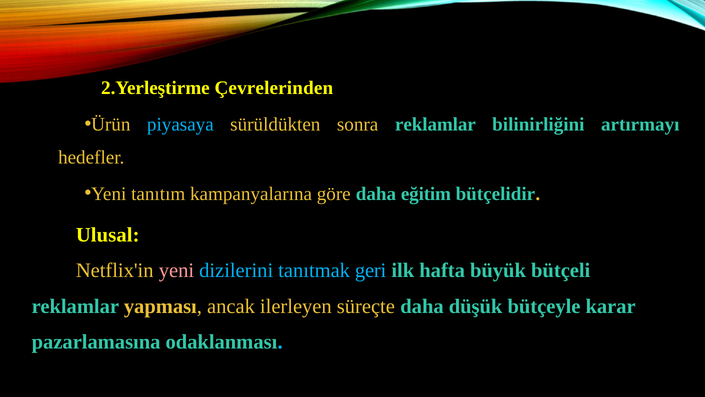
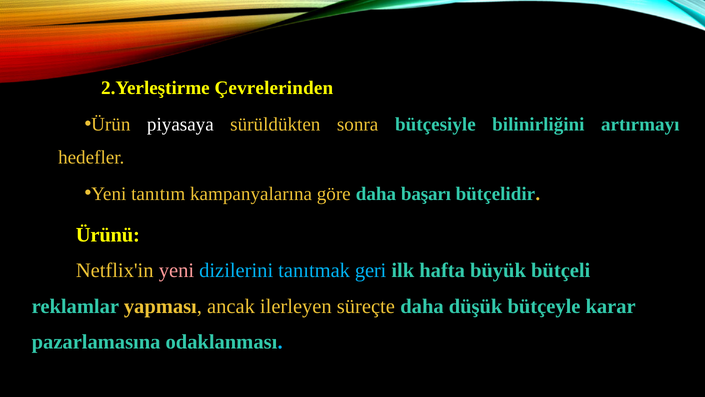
piyasaya colour: light blue -> white
sonra reklamlar: reklamlar -> bütçesiyle
eğitim: eğitim -> başarı
Ulusal: Ulusal -> Ürünü
